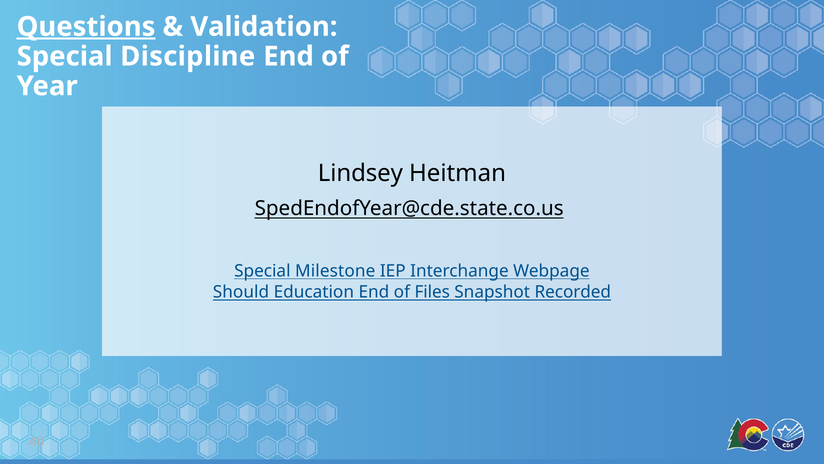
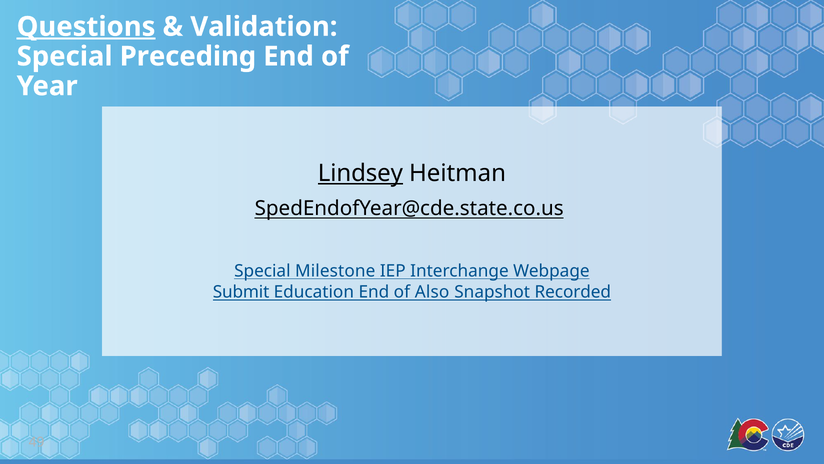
Discipline: Discipline -> Preceding
Lindsey underline: none -> present
Should: Should -> Submit
Files: Files -> Also
